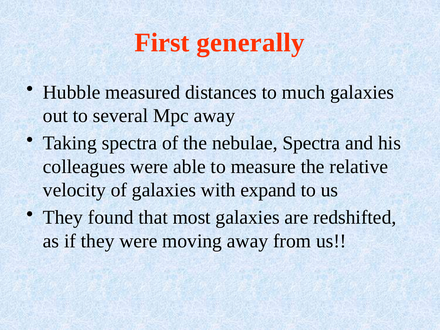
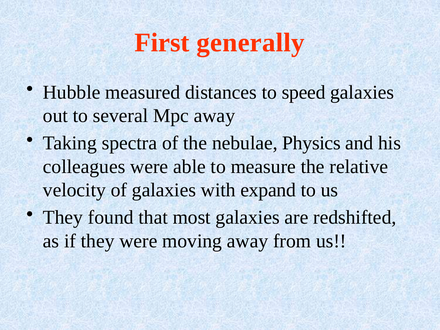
much: much -> speed
nebulae Spectra: Spectra -> Physics
